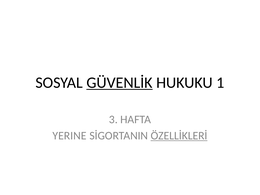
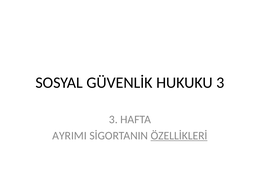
GÜVENLİK underline: present -> none
HUKUKU 1: 1 -> 3
YERINE: YERINE -> AYRIMI
